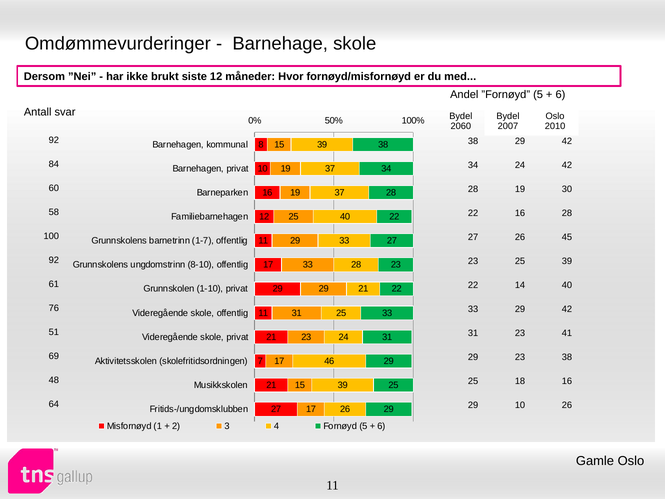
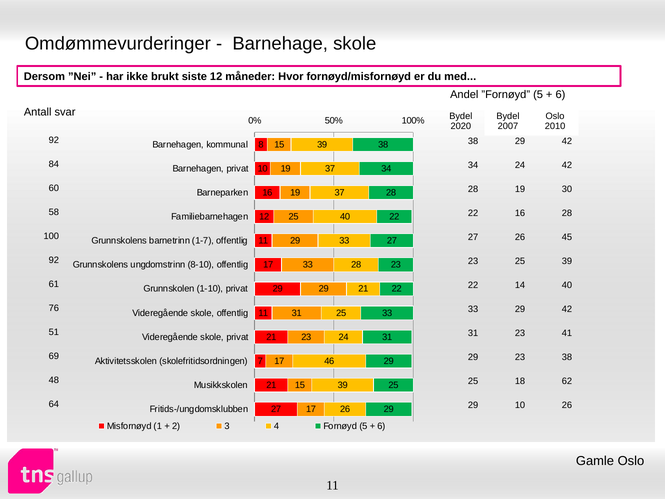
2060: 2060 -> 2020
18 16: 16 -> 62
